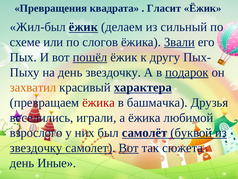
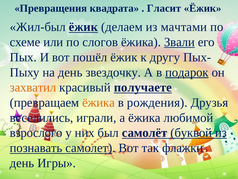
сильный: сильный -> мачтами
пошёл underline: present -> none
характера: характера -> получаете
ёжика at (99, 102) colour: red -> orange
башмачка: башмачка -> рождения
звездочку at (36, 148): звездочку -> познавать
Вот at (129, 148) underline: present -> none
сюжета: сюжета -> флажки
Иные: Иные -> Игры
